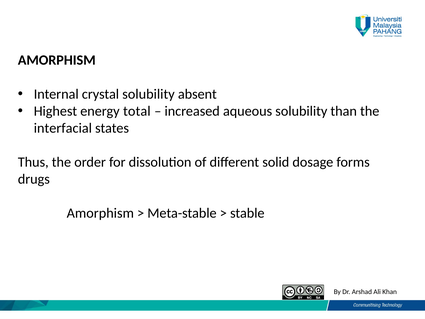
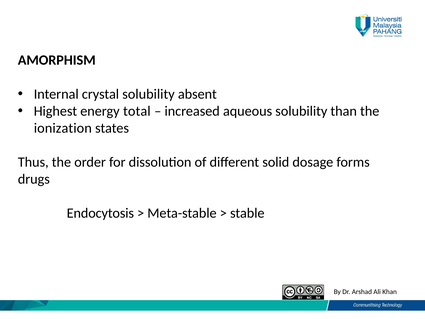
interfacial: interfacial -> ionization
Amorphism at (100, 213): Amorphism -> Endocytosis
